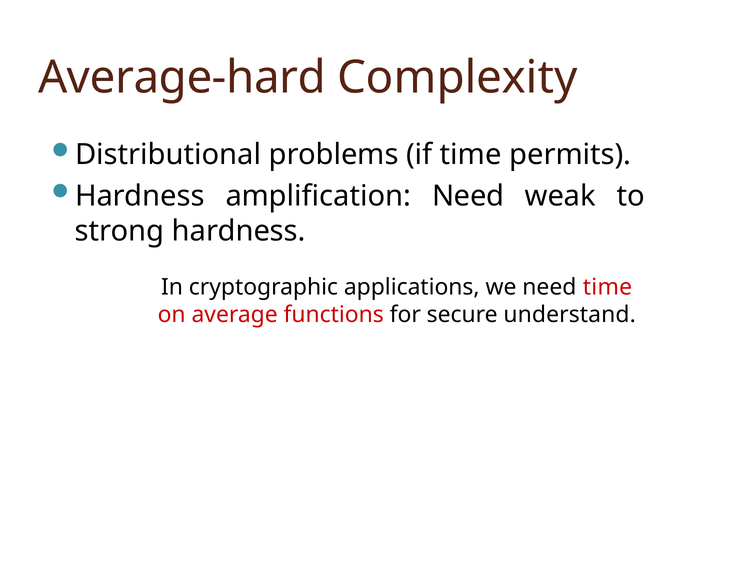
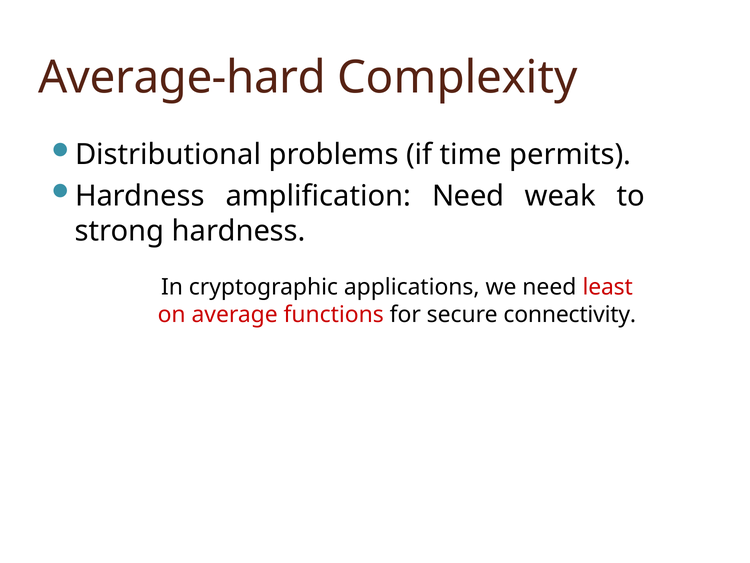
need time: time -> least
understand: understand -> connectivity
